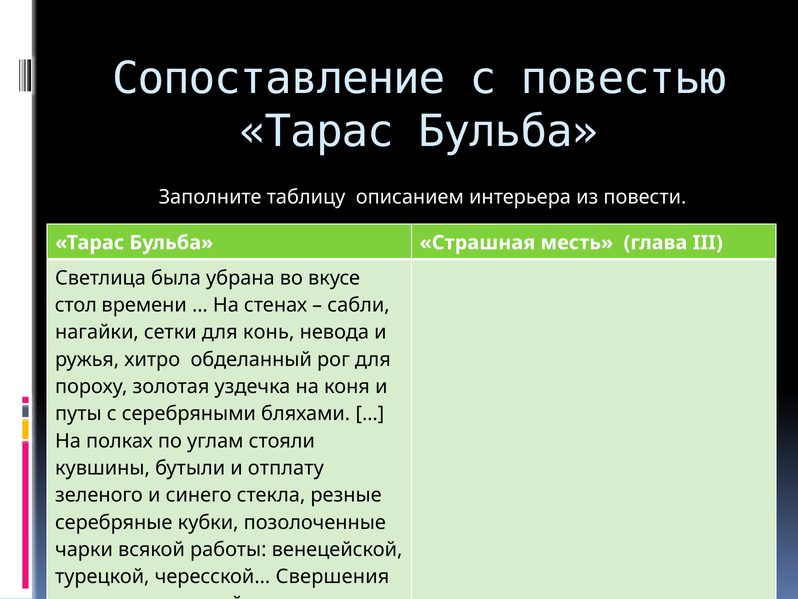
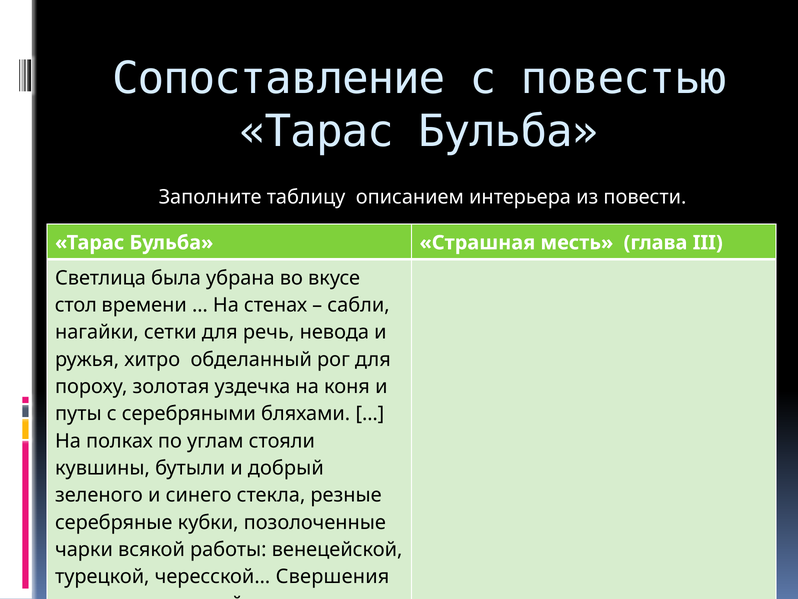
конь: конь -> речь
отплату: отплату -> добрый
